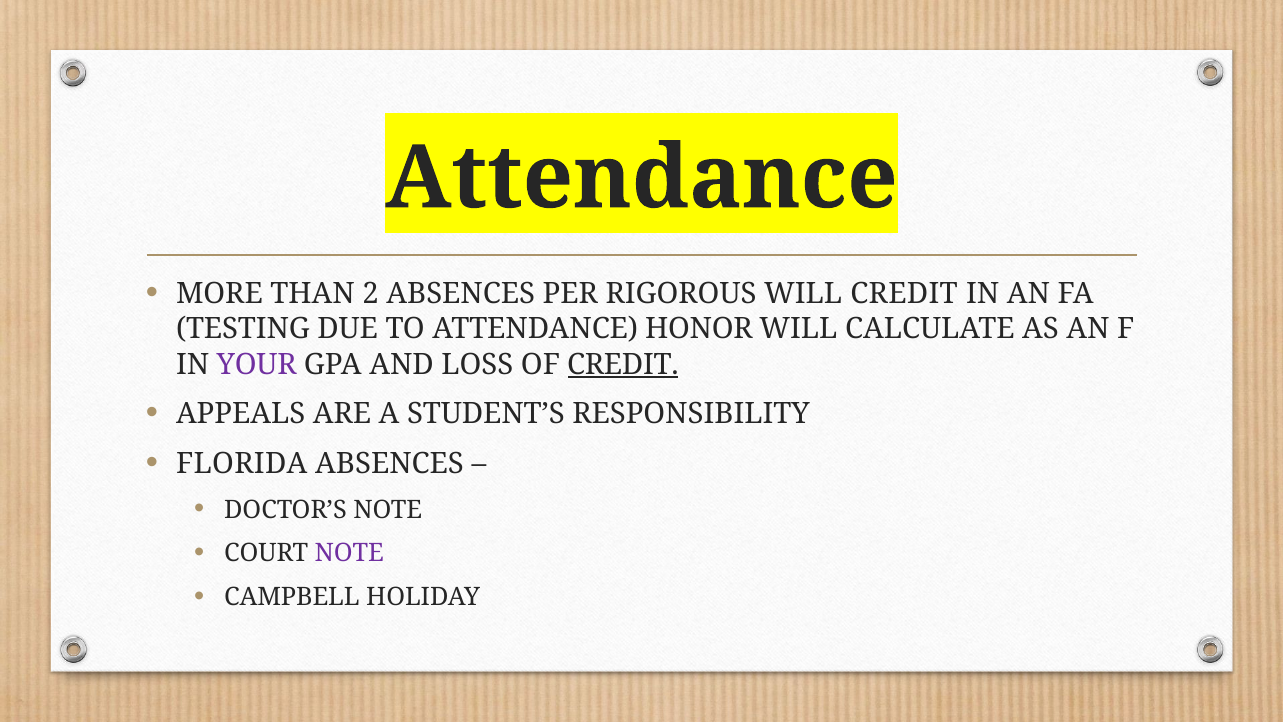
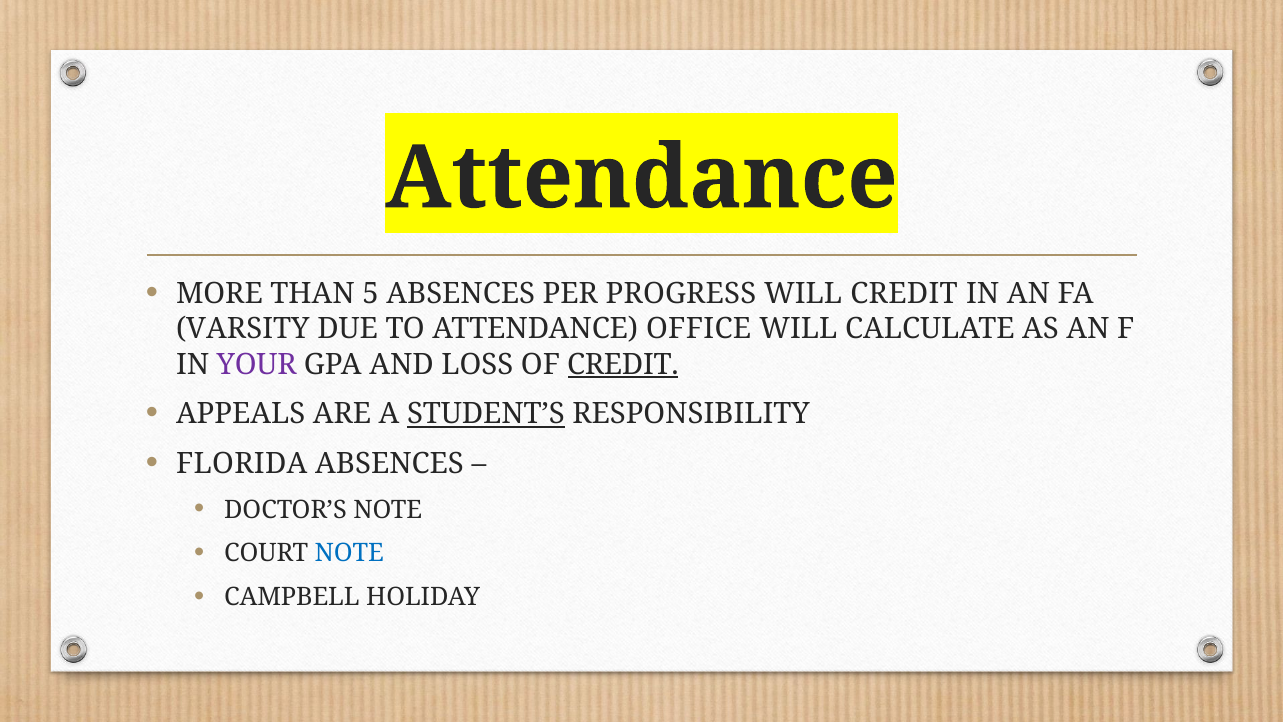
2: 2 -> 5
RIGOROUS: RIGOROUS -> PROGRESS
TESTING: TESTING -> VARSITY
HONOR: HONOR -> OFFICE
STUDENT’S underline: none -> present
NOTE at (349, 553) colour: purple -> blue
